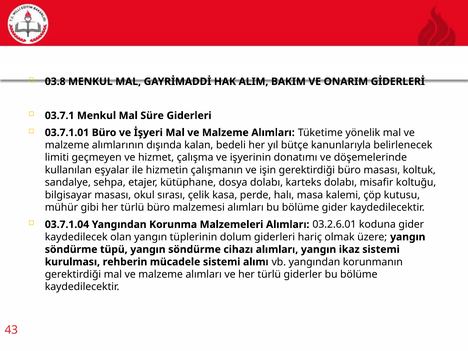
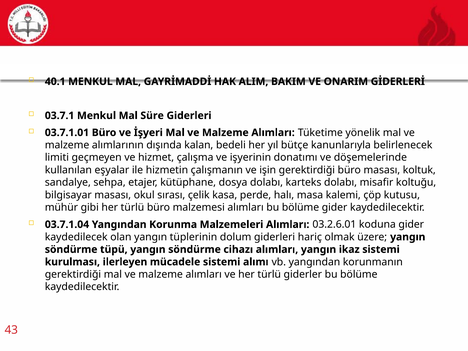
03.8: 03.8 -> 40.1
rehberin: rehberin -> ilerleyen
